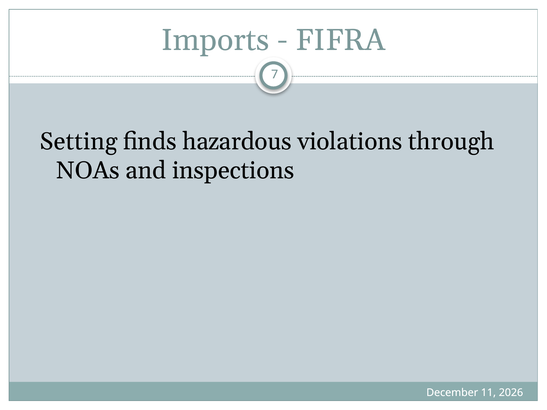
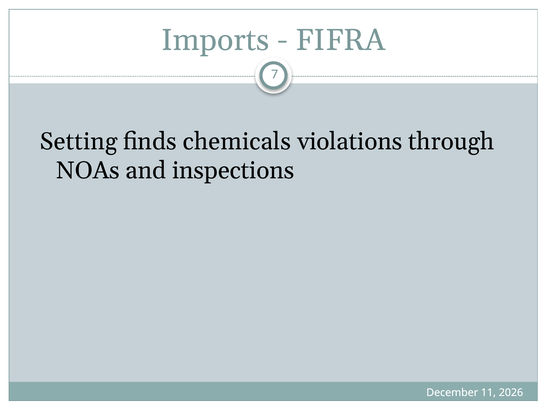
hazardous: hazardous -> chemicals
